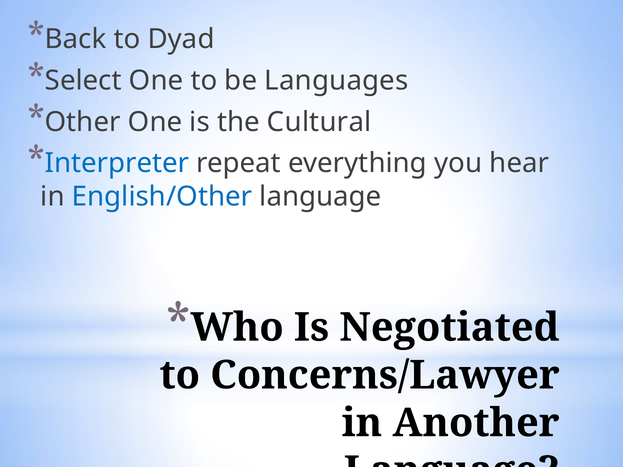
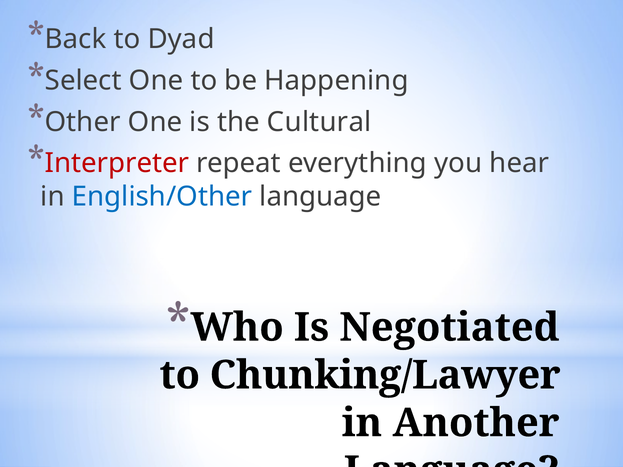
Languages: Languages -> Happening
Interpreter colour: blue -> red
Concerns/Lawyer: Concerns/Lawyer -> Chunking/Lawyer
